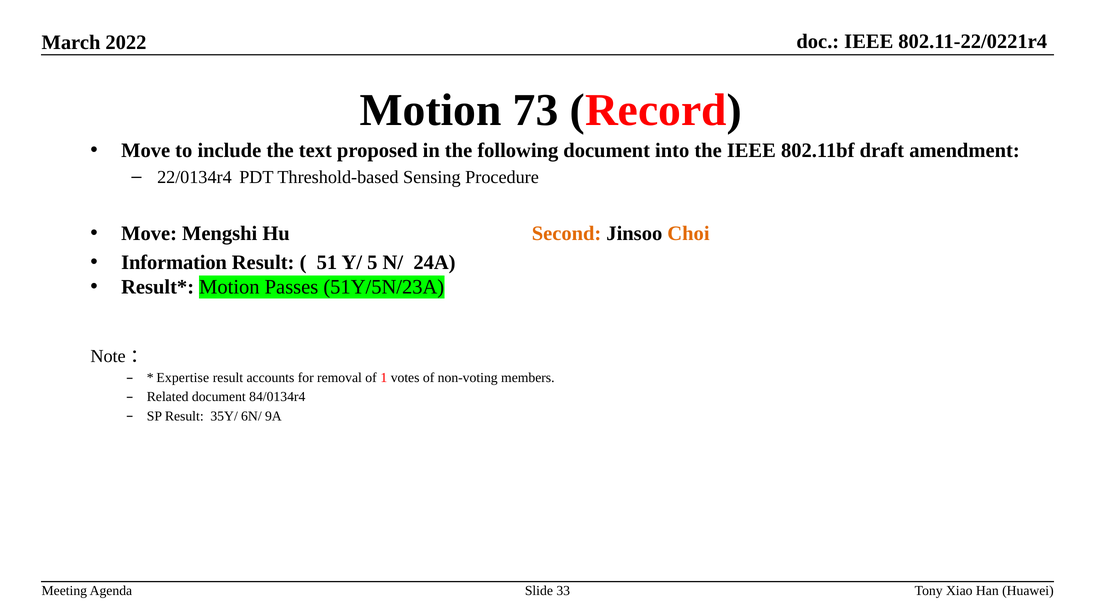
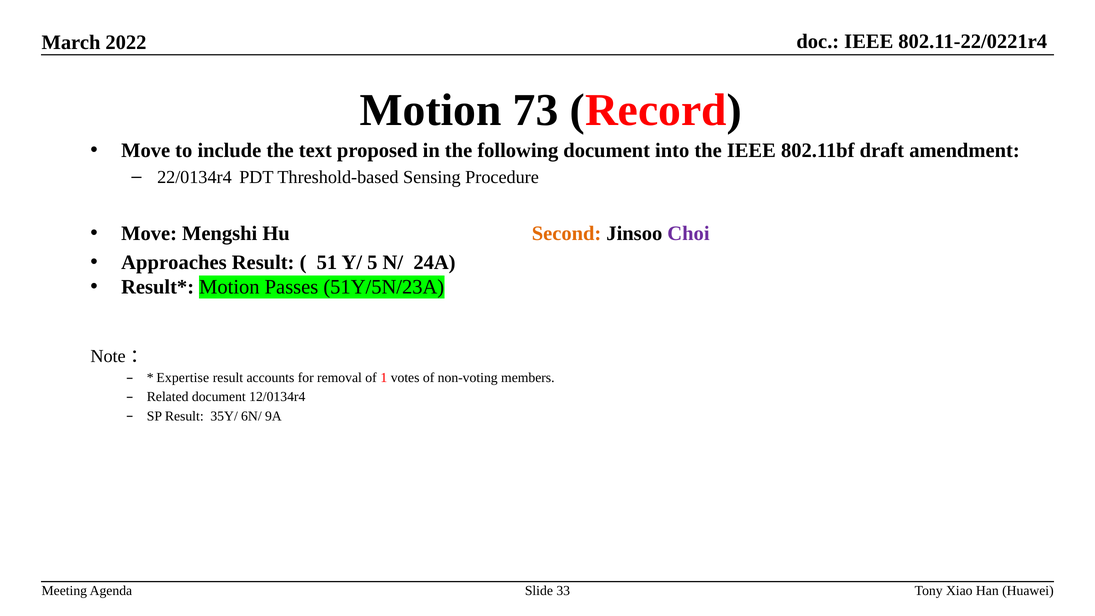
Choi colour: orange -> purple
Information: Information -> Approaches
84/0134r4: 84/0134r4 -> 12/0134r4
